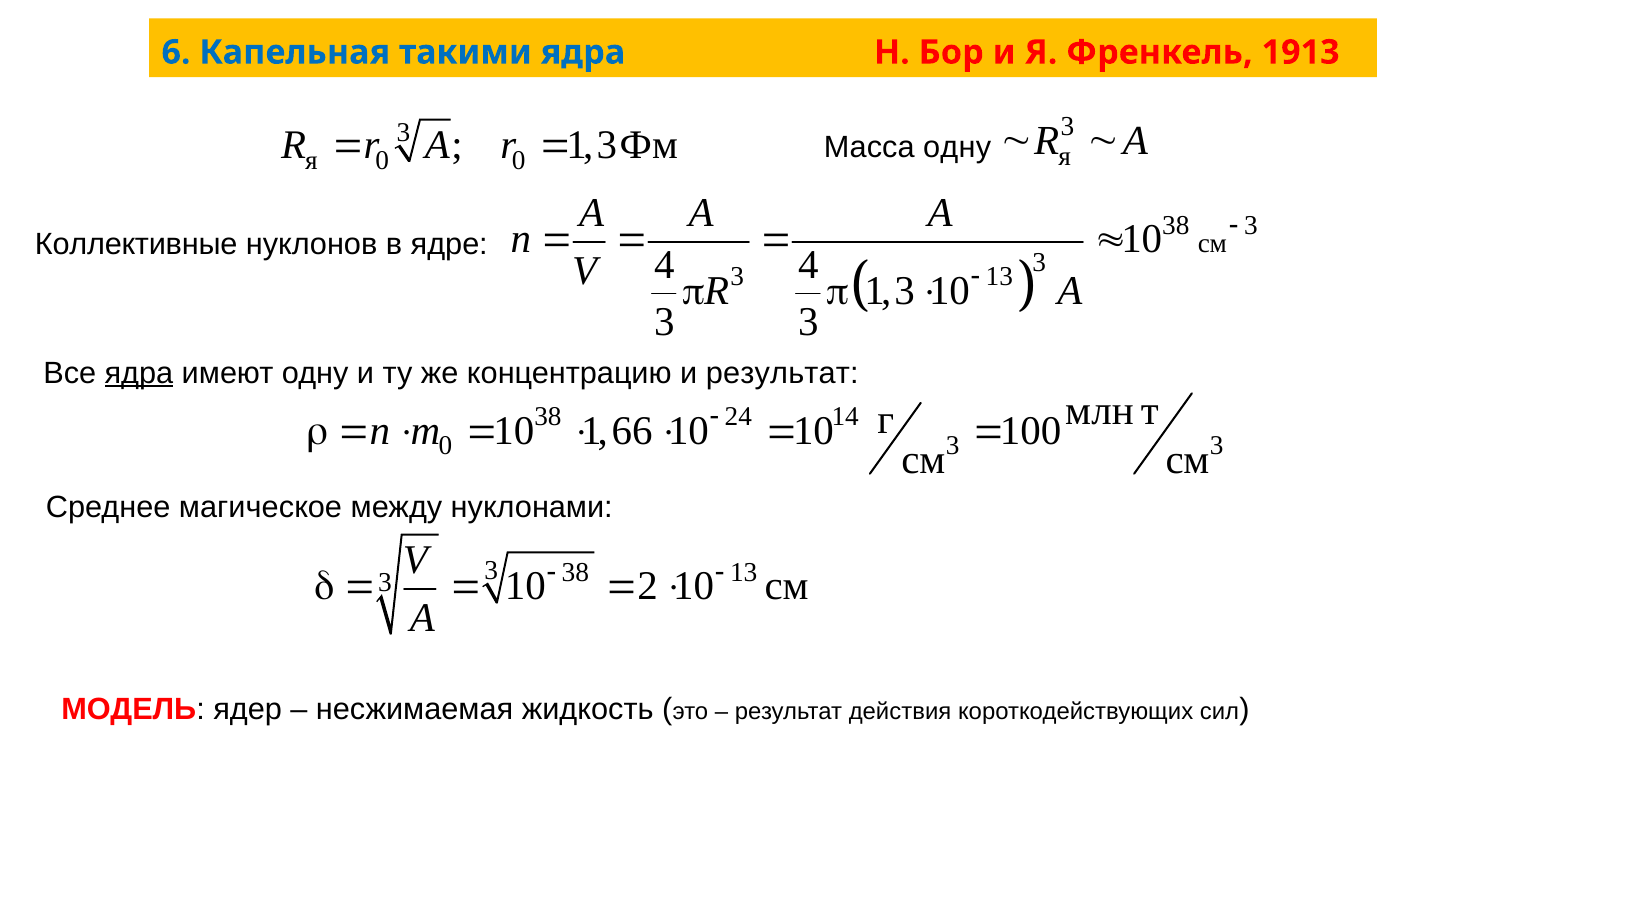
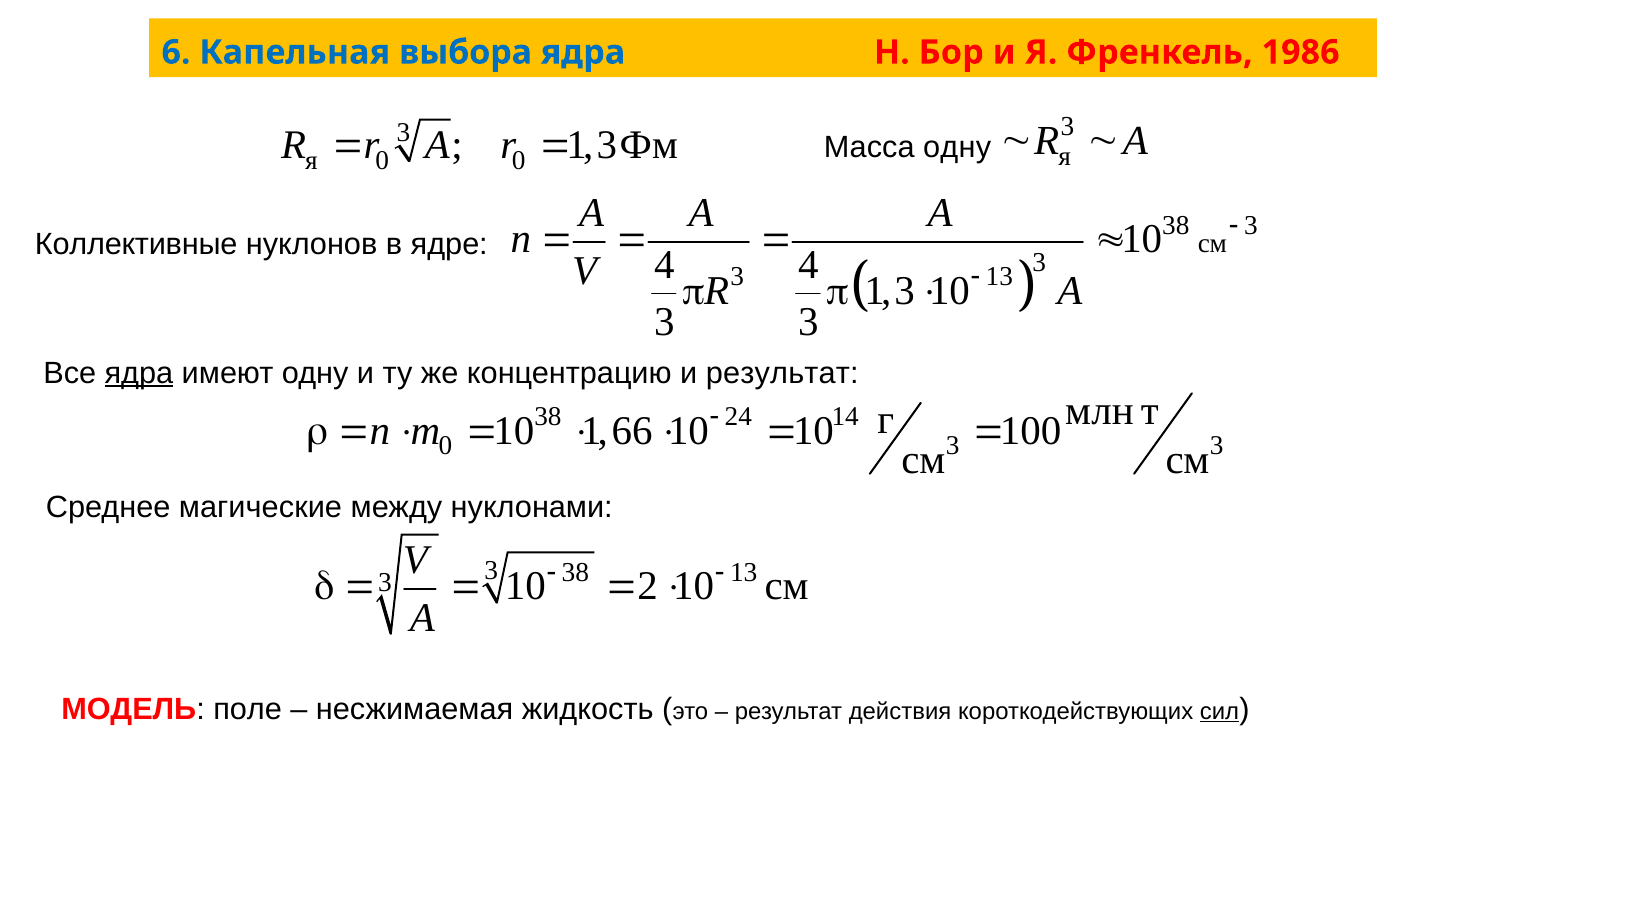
такими: такими -> выбора
1913: 1913 -> 1986
магическое: магическое -> магические
ядер: ядер -> поле
сил underline: none -> present
